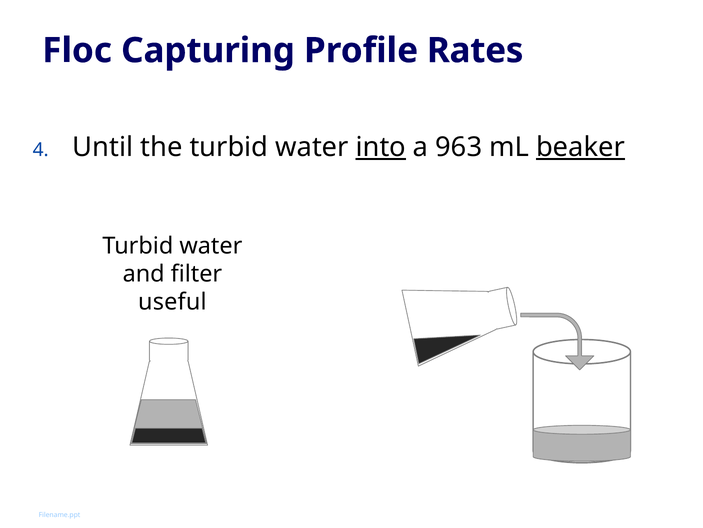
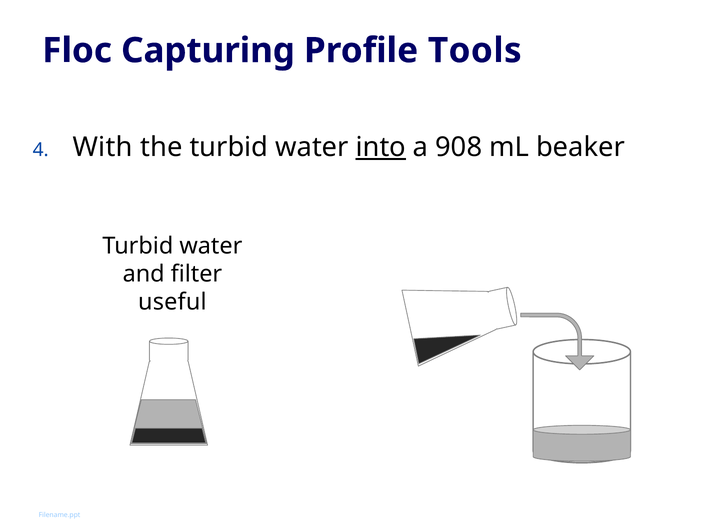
Rates: Rates -> Tools
Until: Until -> With
963: 963 -> 908
beaker underline: present -> none
